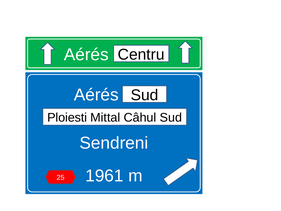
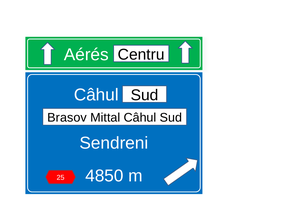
Aérés at (96, 95): Aérés -> Câhul
Ploiesti: Ploiesti -> Brasov
1961: 1961 -> 4850
